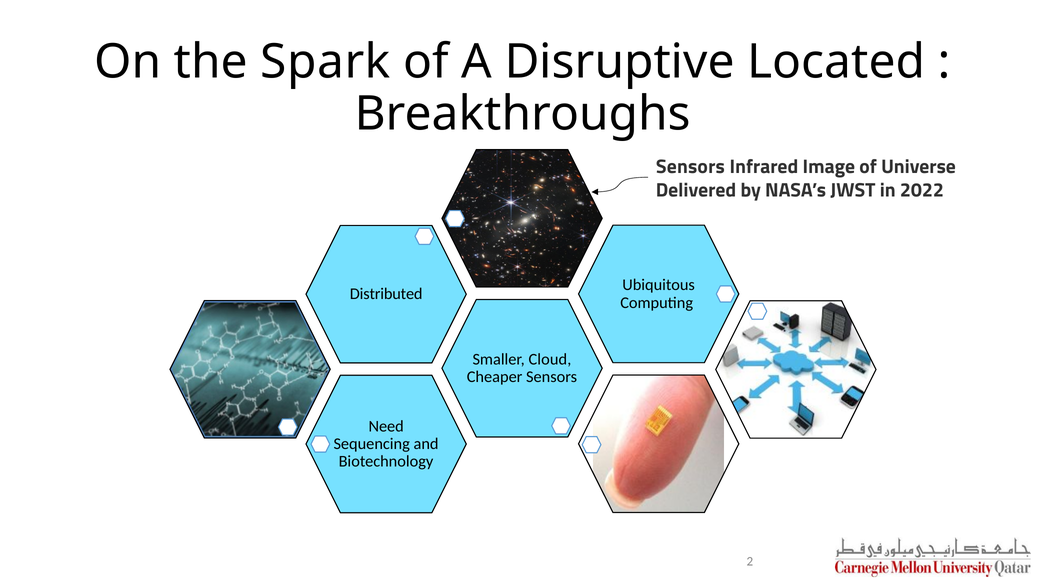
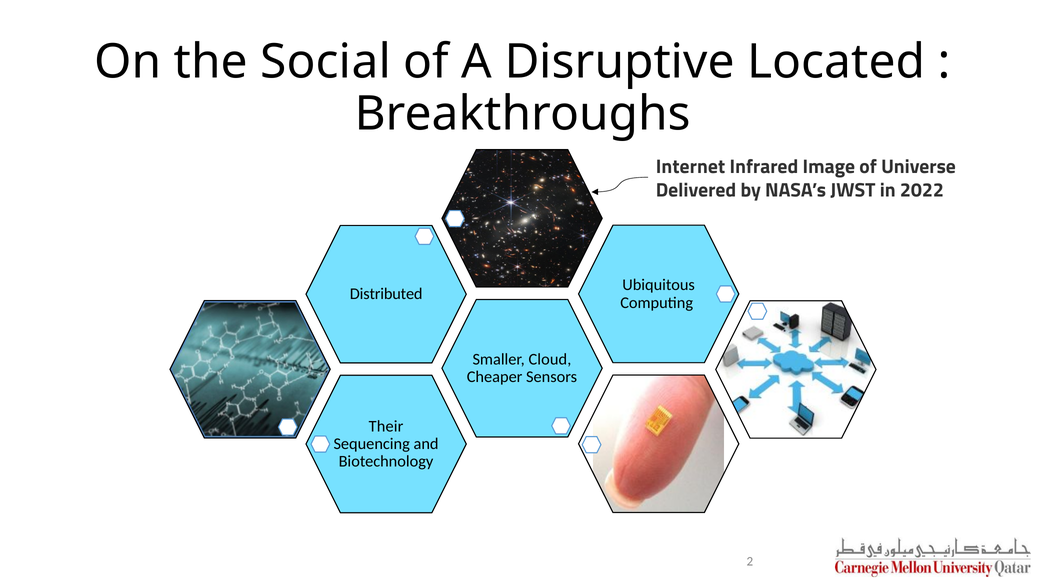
Spark: Spark -> Social
Sensors at (690, 167): Sensors -> Internet
Need: Need -> Their
